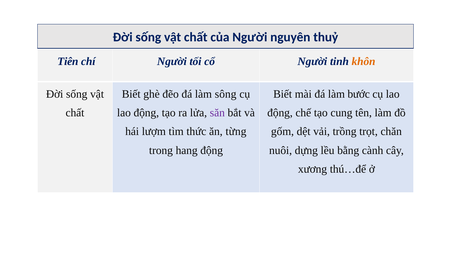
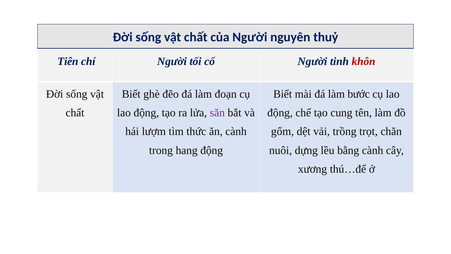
khôn colour: orange -> red
sông: sông -> đoạn
ăn từng: từng -> cành
